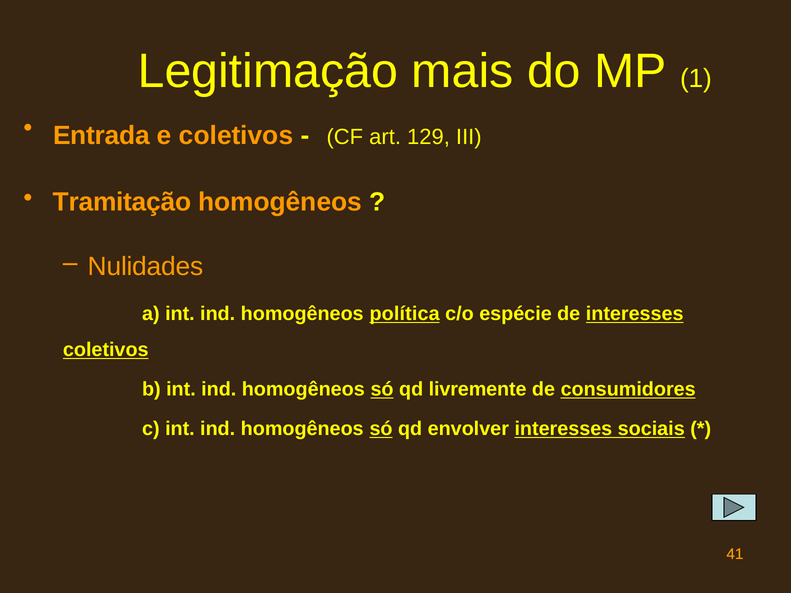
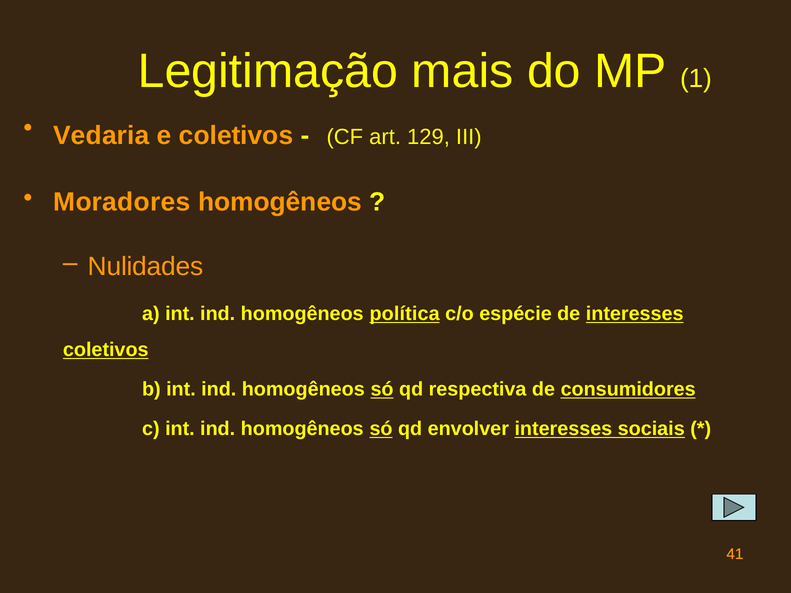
Entrada: Entrada -> Vedaria
Tramitação: Tramitação -> Moradores
livremente: livremente -> respectiva
